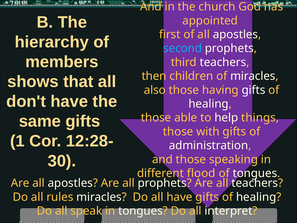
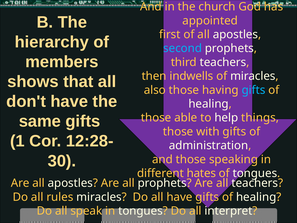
children: children -> indwells
gifts at (254, 90) colour: white -> light blue
flood: flood -> hates
